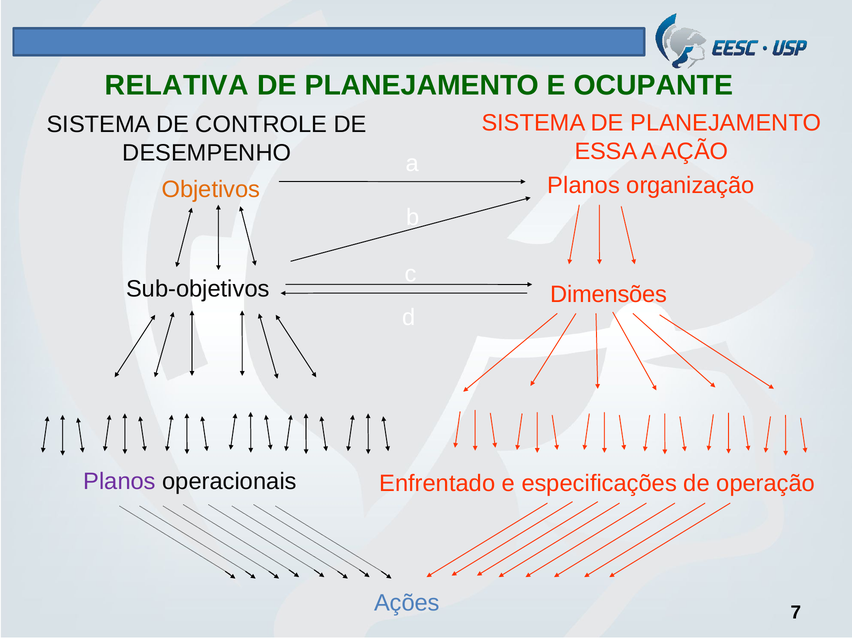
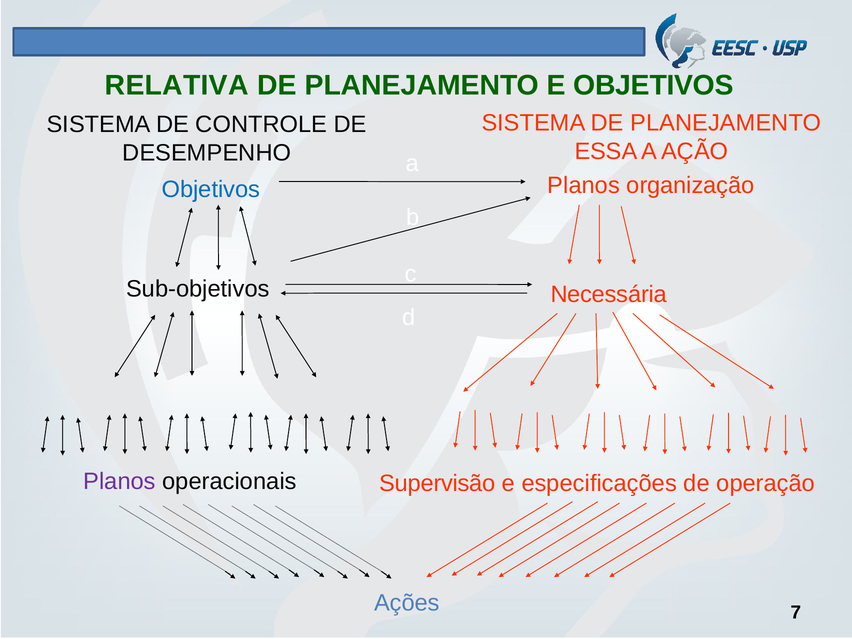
E OCUPANTE: OCUPANTE -> OBJETIVOS
Objetivos at (211, 190) colour: orange -> blue
Dimensões: Dimensões -> Necessária
Enfrentado: Enfrentado -> Supervisão
